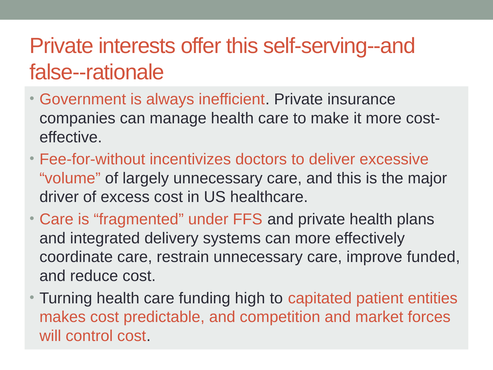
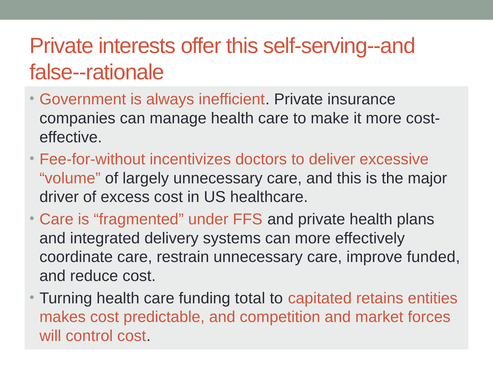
high: high -> total
patient: patient -> retains
